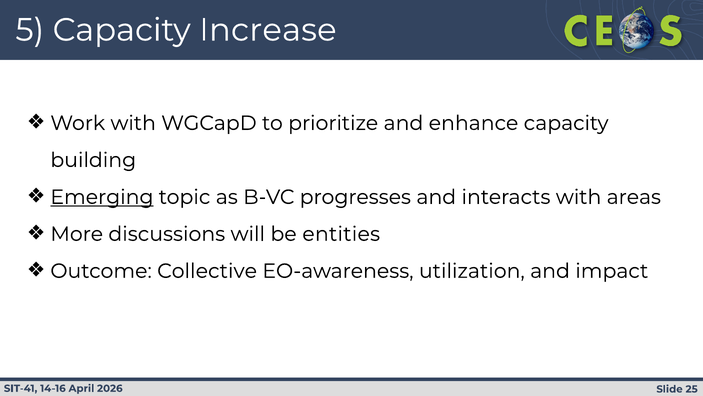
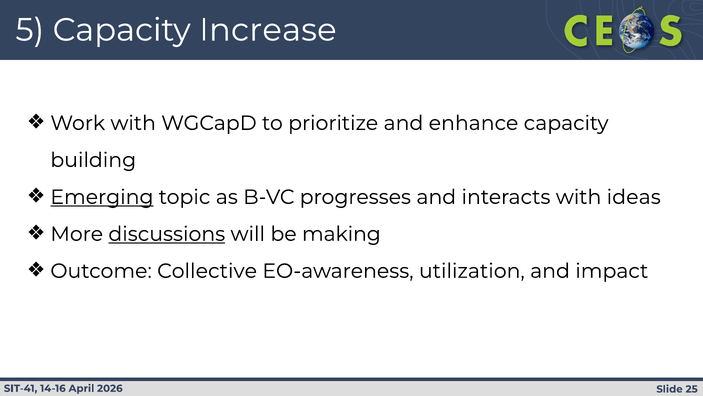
areas: areas -> ideas
discussions underline: none -> present
entities: entities -> making
